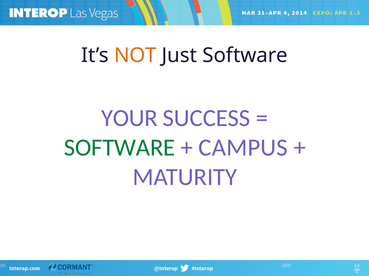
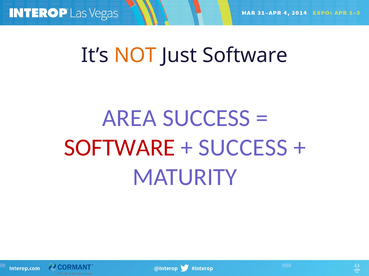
YOUR: YOUR -> AREA
SOFTWARE at (120, 148) colour: green -> red
CAMPUS at (243, 148): CAMPUS -> SUCCESS
